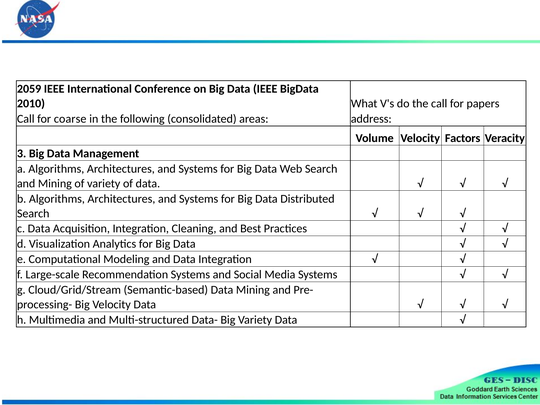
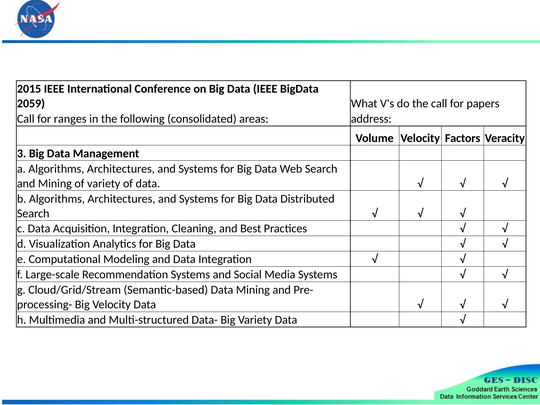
2059: 2059 -> 2015
2010: 2010 -> 2059
coarse: coarse -> ranges
